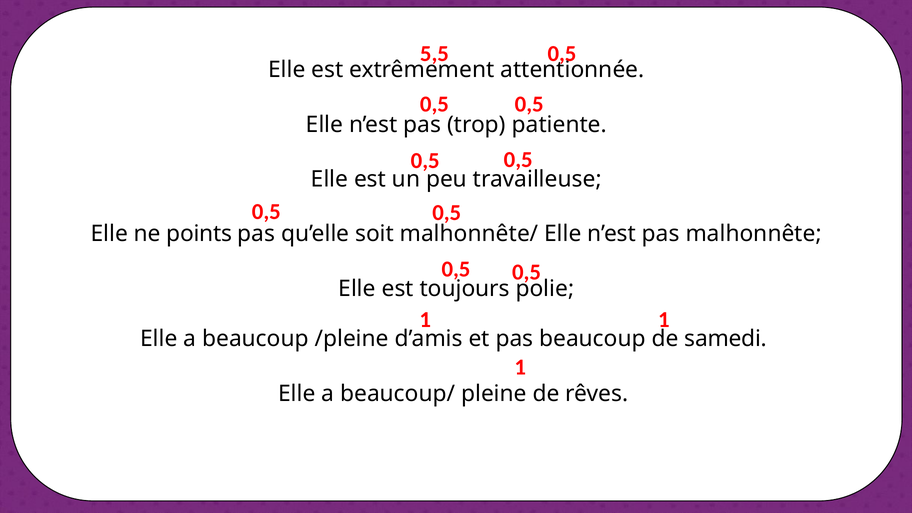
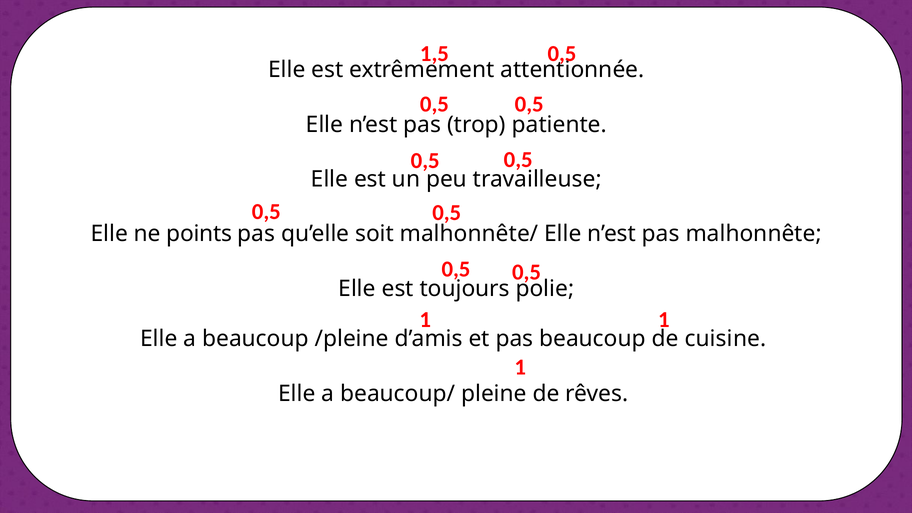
5,5: 5,5 -> 1,5
samedi: samedi -> cuisine
